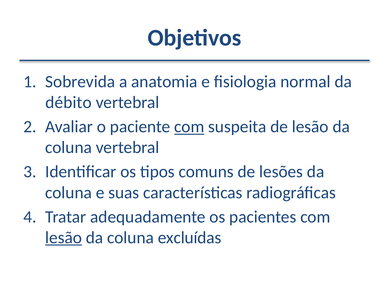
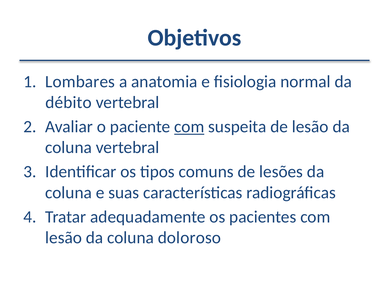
Sobrevida: Sobrevida -> Lombares
lesão at (64, 237) underline: present -> none
excluídas: excluídas -> doloroso
